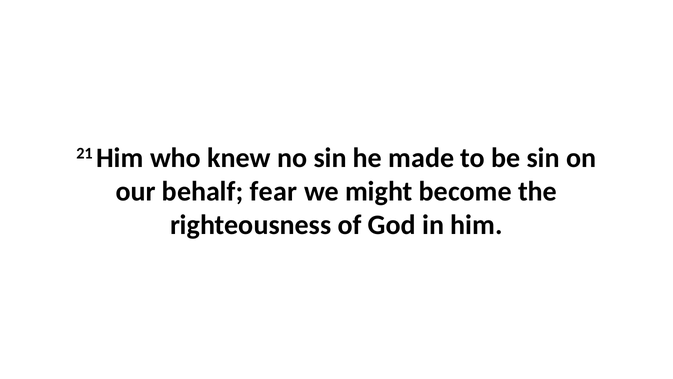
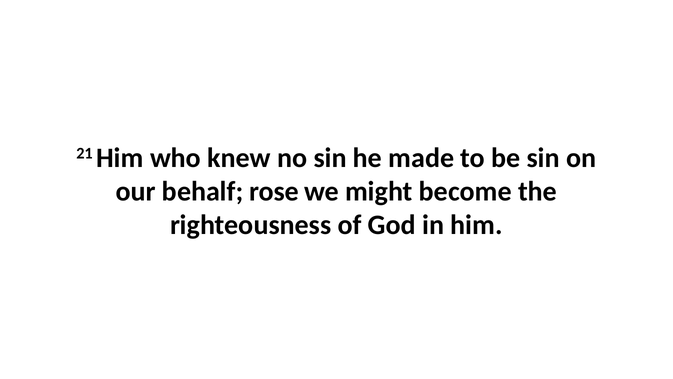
fear: fear -> rose
